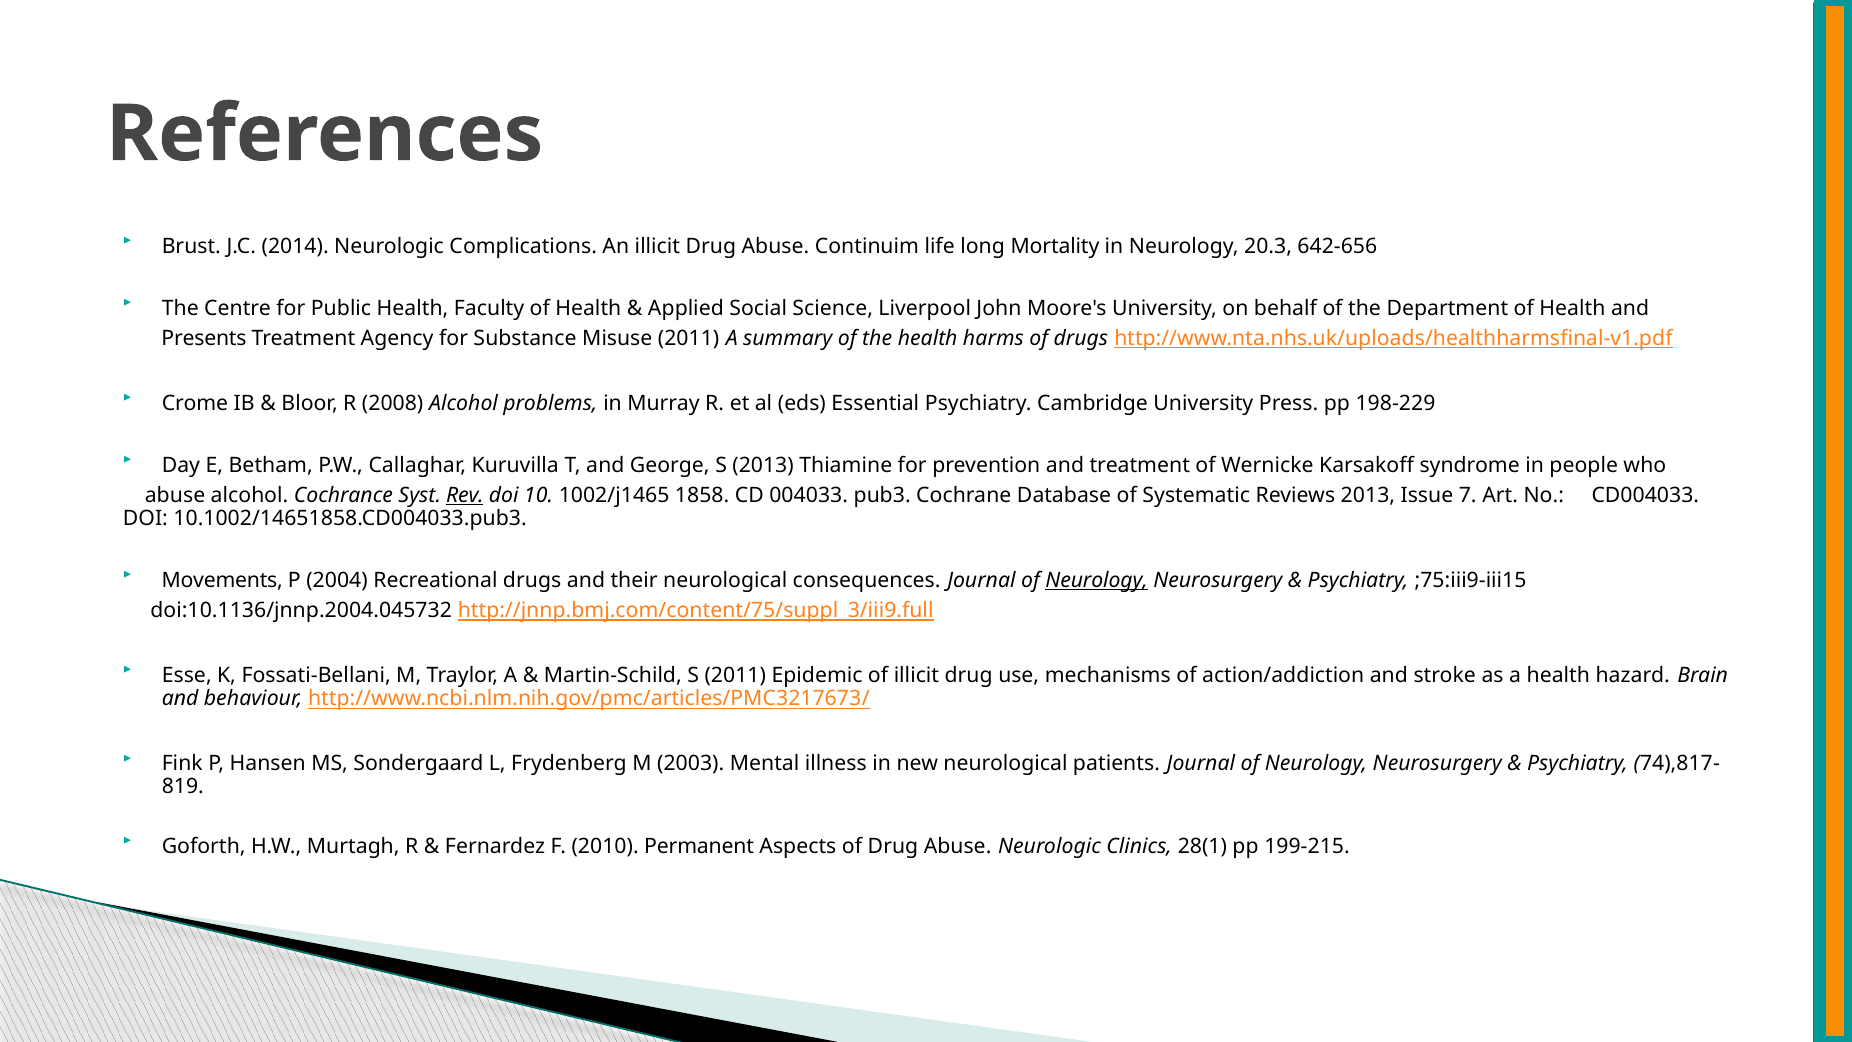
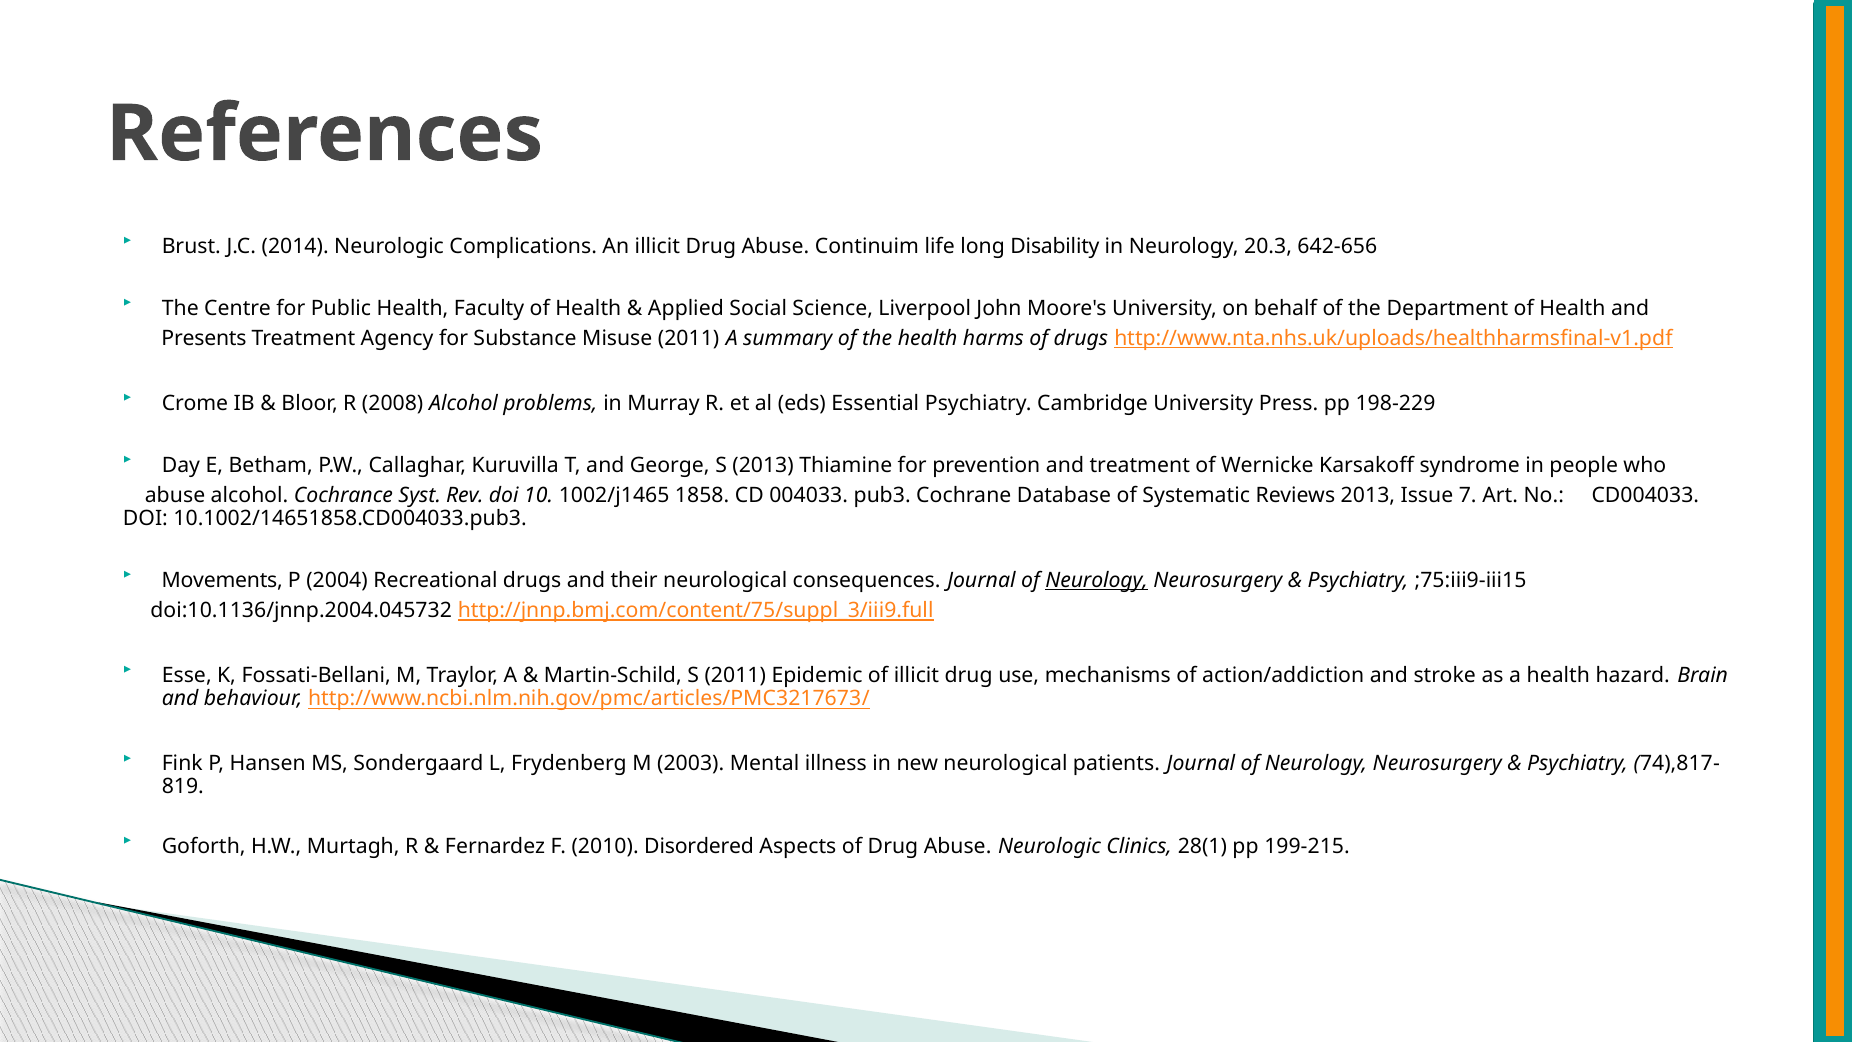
Mortality: Mortality -> Disability
Rev underline: present -> none
Permanent: Permanent -> Disordered
